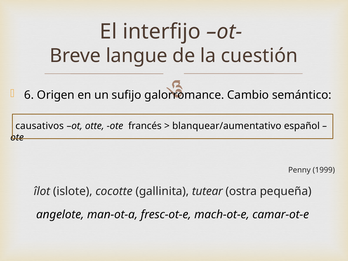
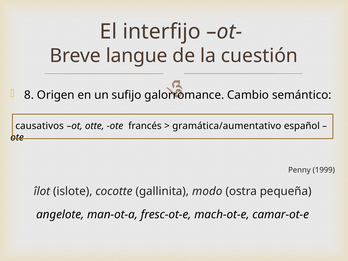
6: 6 -> 8
blanquear/aumentativo: blanquear/aumentativo -> gramática/aumentativo
tutear: tutear -> modo
